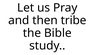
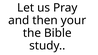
tribe: tribe -> your
